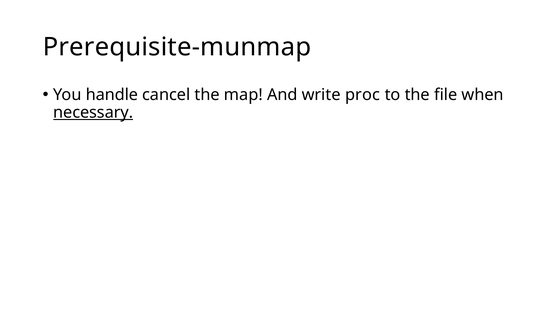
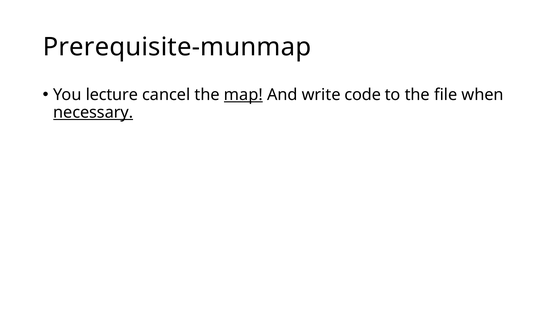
handle: handle -> lecture
map underline: none -> present
proc: proc -> code
